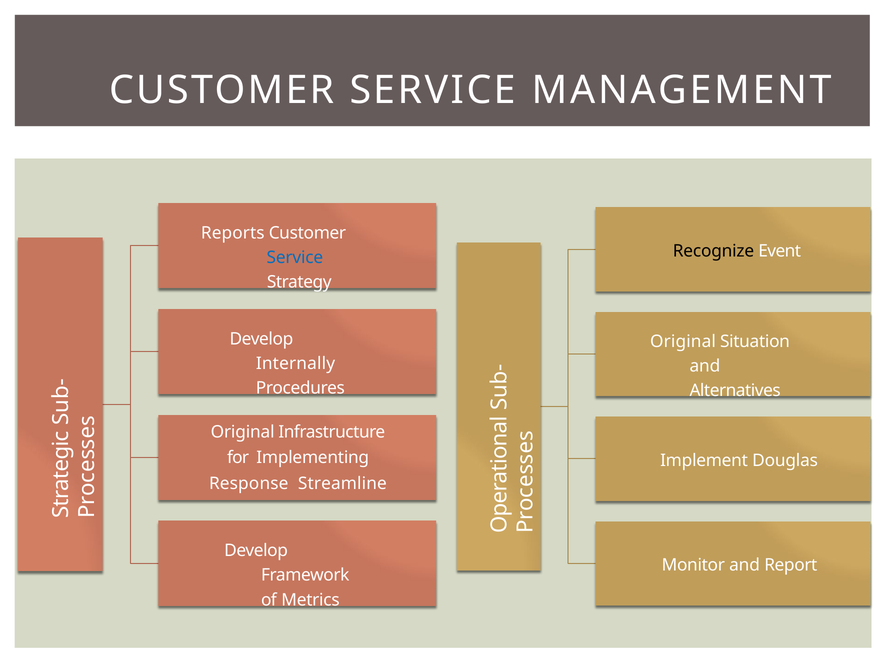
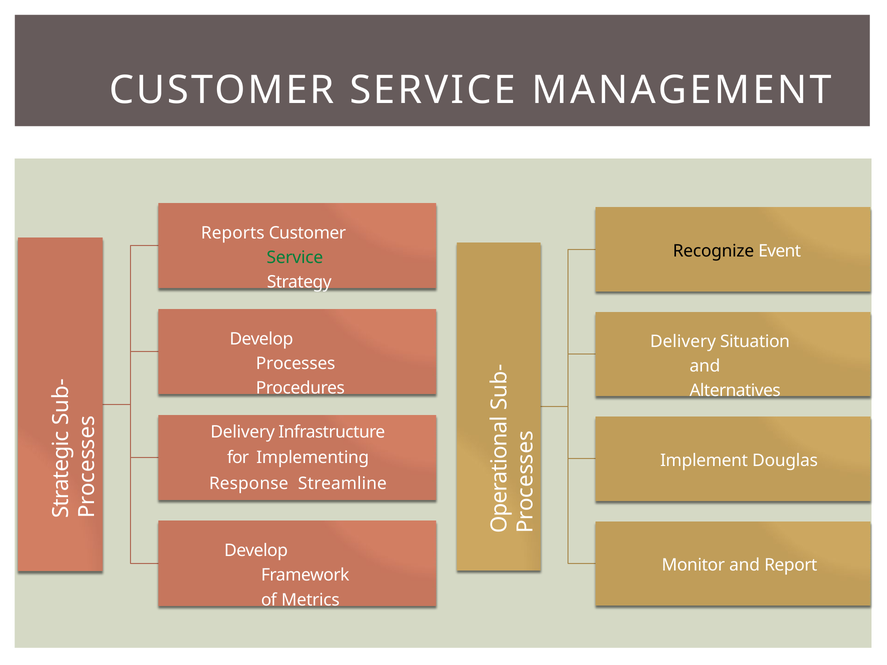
Service at (295, 258) colour: blue -> green
Original at (683, 341): Original -> Delivery
Internally: Internally -> Processes
Original at (243, 432): Original -> Delivery
